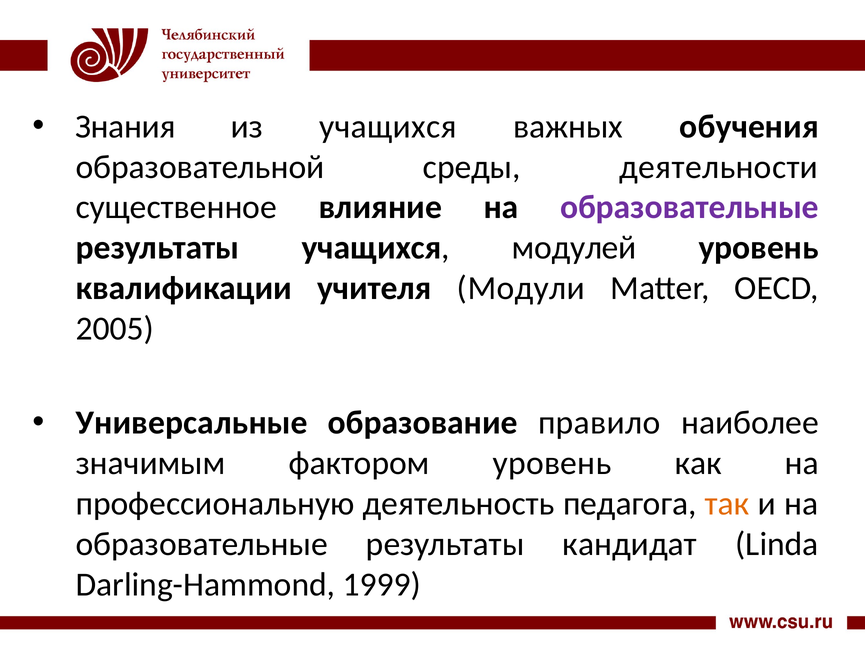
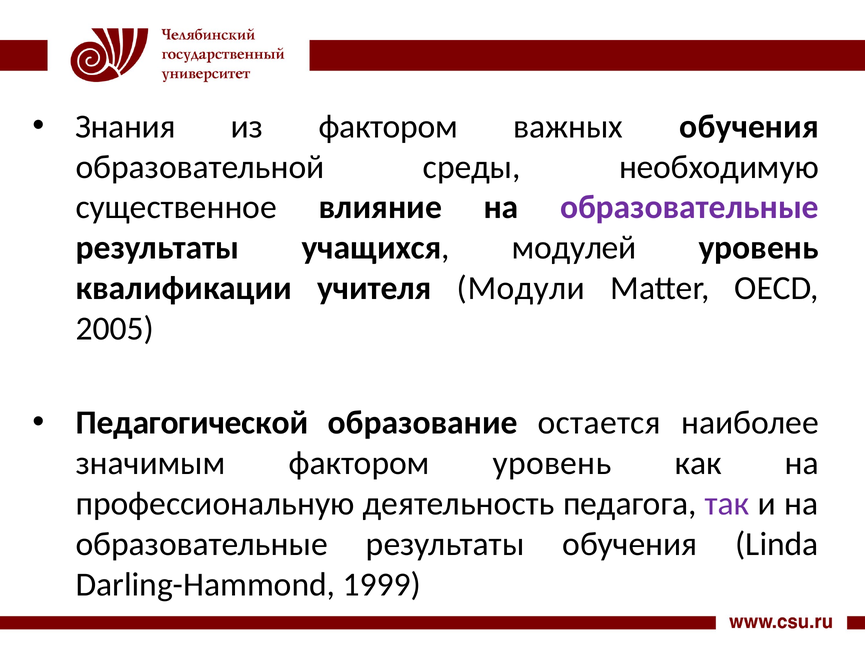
из учащихся: учащихся -> фактором
деятельности: деятельности -> необходимую
Универсальные: Универсальные -> Педагогической
правило: правило -> остается
так colour: orange -> purple
результаты кандидат: кандидат -> обучения
